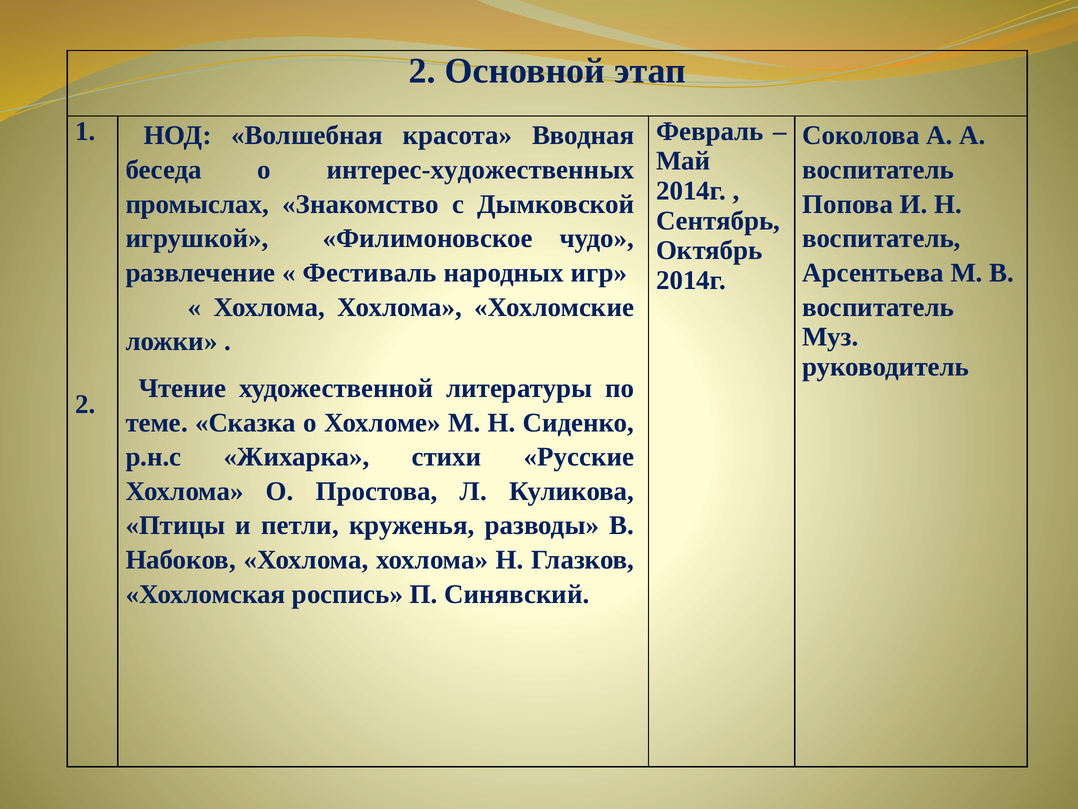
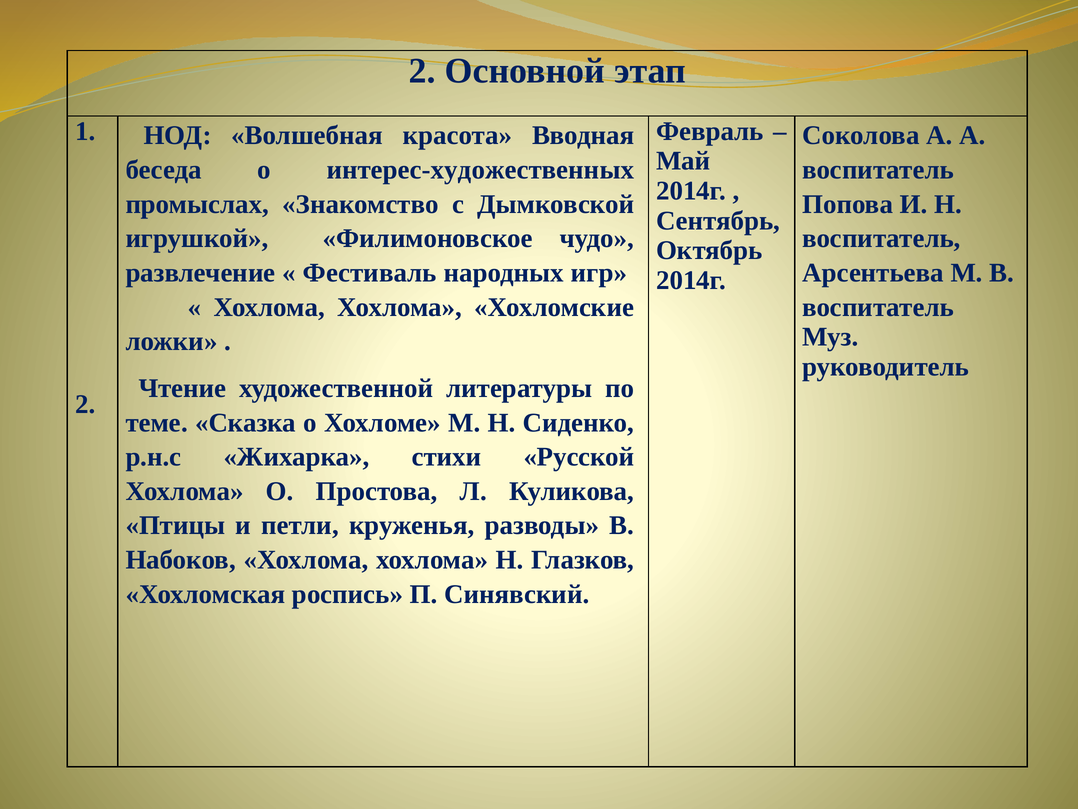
Русские: Русские -> Русской
